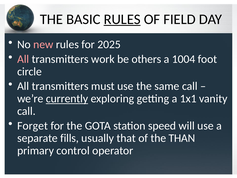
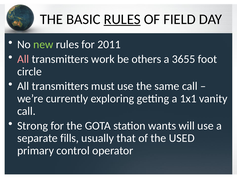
new colour: pink -> light green
2025: 2025 -> 2011
1004: 1004 -> 3655
currently underline: present -> none
Forget: Forget -> Strong
speed: speed -> wants
THAN: THAN -> USED
